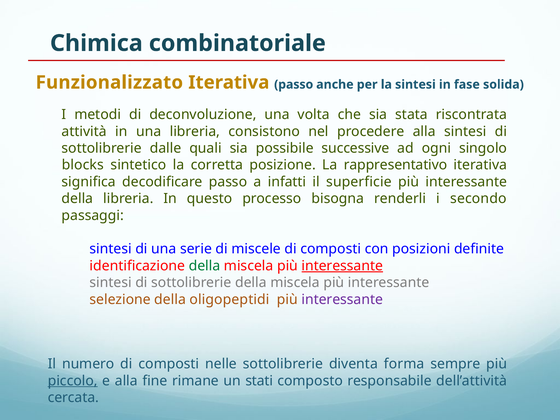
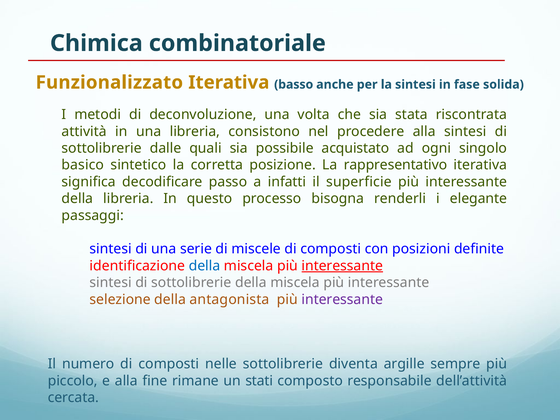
Iterativa passo: passo -> basso
successive: successive -> acquistato
blocks: blocks -> basico
secondo: secondo -> elegante
della at (205, 266) colour: green -> blue
oligopeptidi: oligopeptidi -> antagonista
forma: forma -> argille
piccolo underline: present -> none
